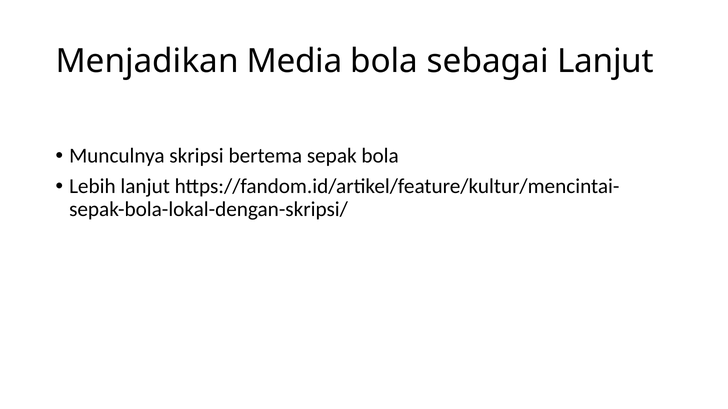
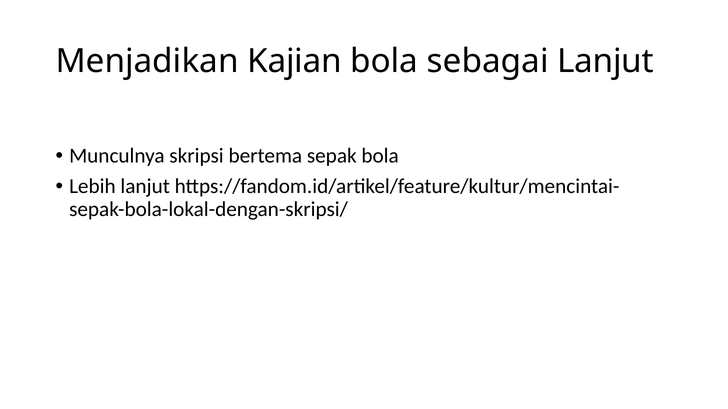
Media: Media -> Kajian
